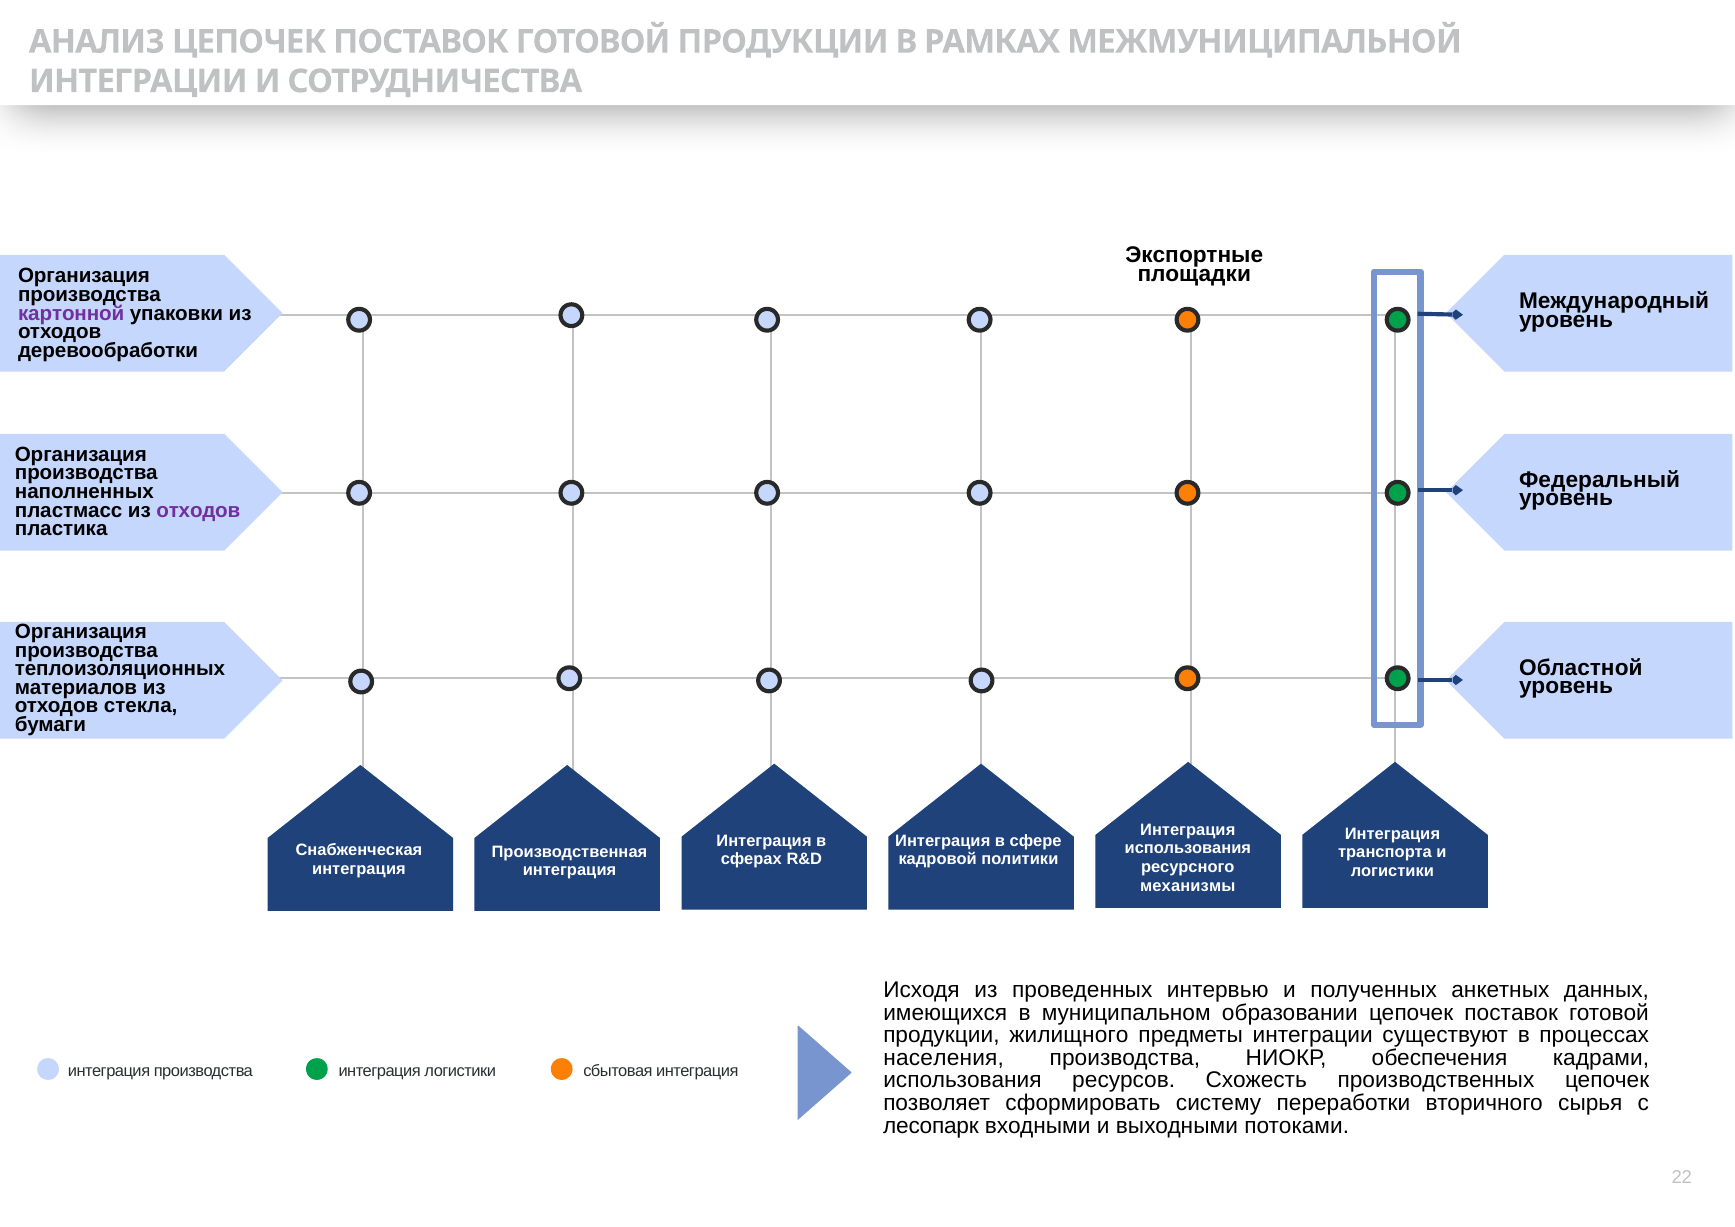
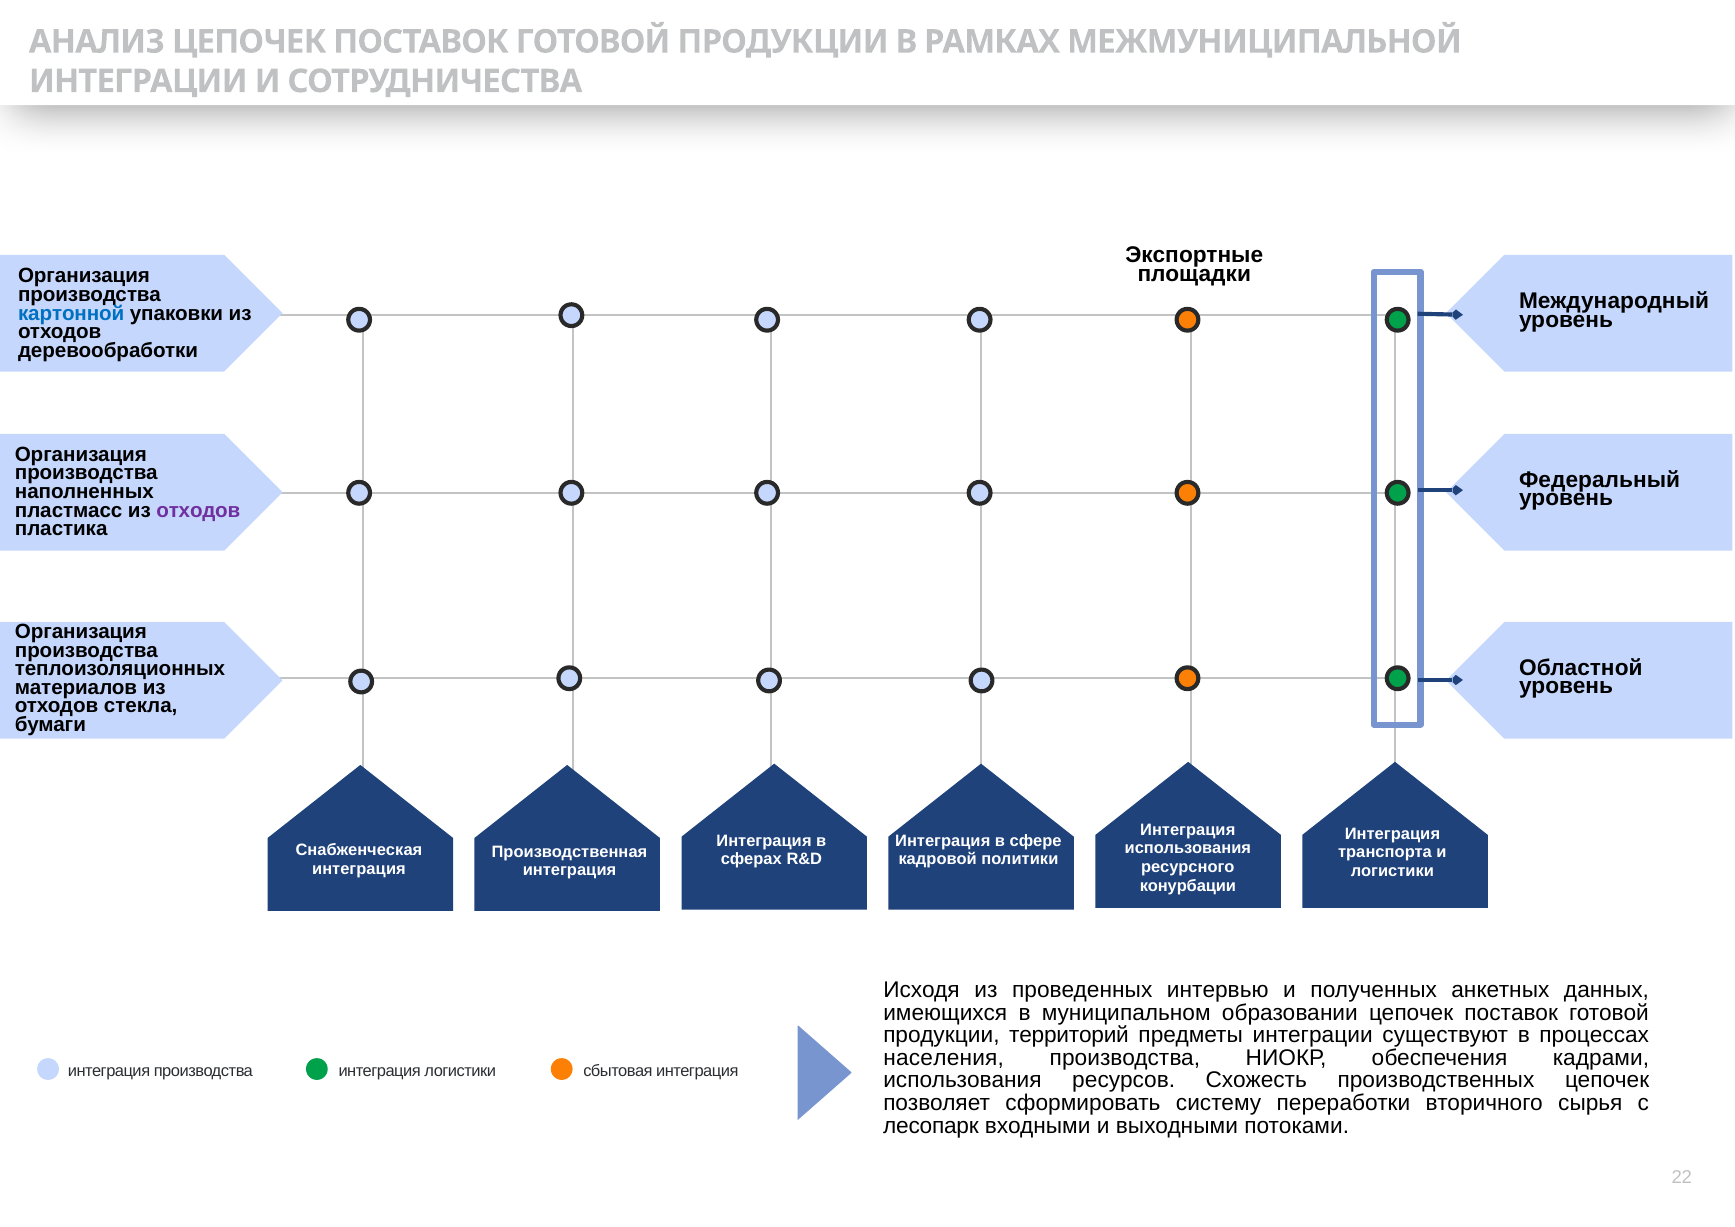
картонной colour: purple -> blue
механизмы: механизмы -> конурбации
жилищного: жилищного -> территорий
